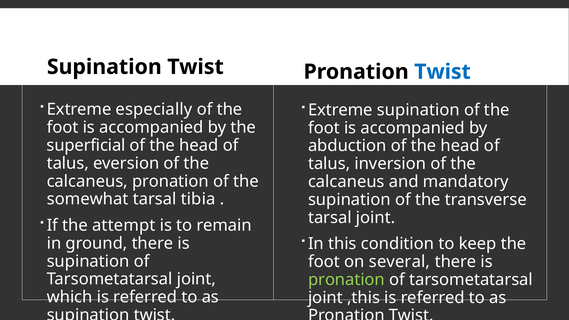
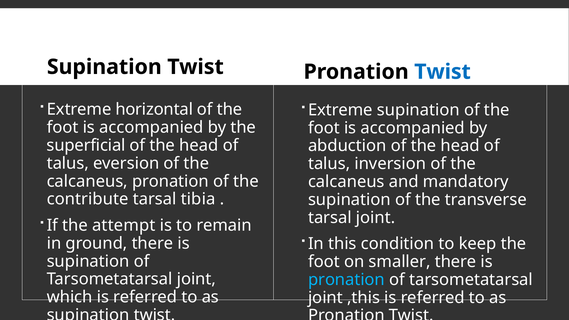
especially: especially -> horizontal
somewhat: somewhat -> contribute
several: several -> smaller
pronation at (346, 280) colour: light green -> light blue
